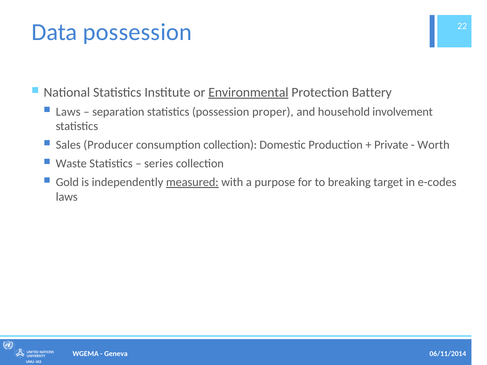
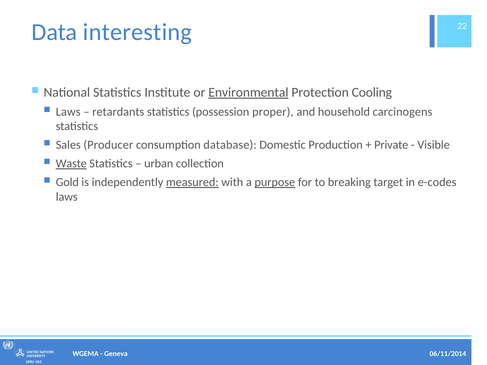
Data possession: possession -> interesting
Battery: Battery -> Cooling
separation: separation -> retardants
involvement: involvement -> carcinogens
consumption collection: collection -> database
Worth: Worth -> Visible
Waste underline: none -> present
series: series -> urban
purpose underline: none -> present
